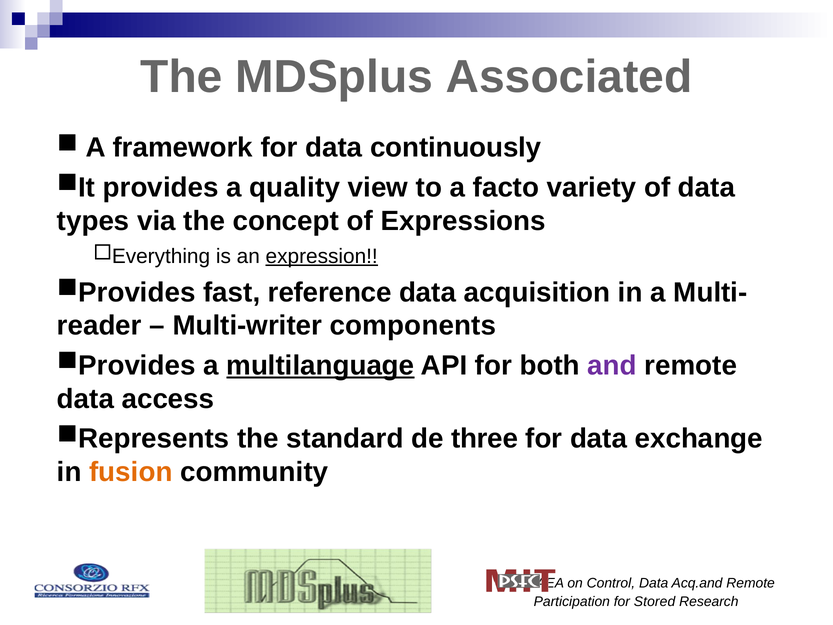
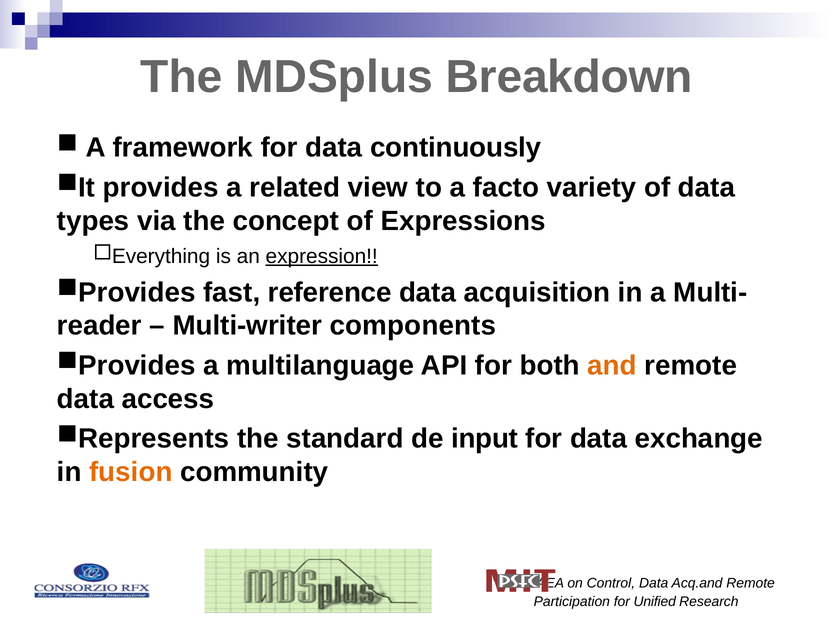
Associated: Associated -> Breakdown
quality: quality -> related
multilanguage underline: present -> none
and colour: purple -> orange
three: three -> input
Stored: Stored -> Unified
